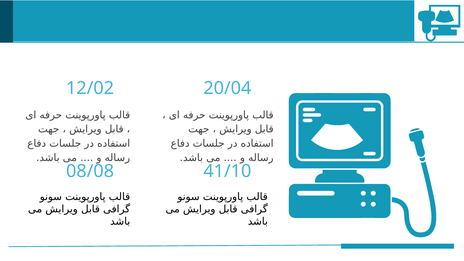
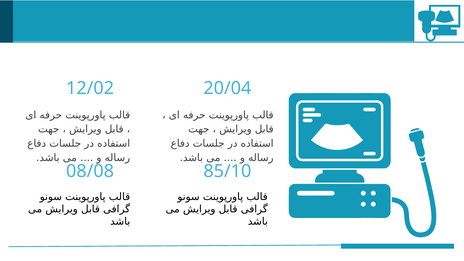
41/10: 41/10 -> 85/10
